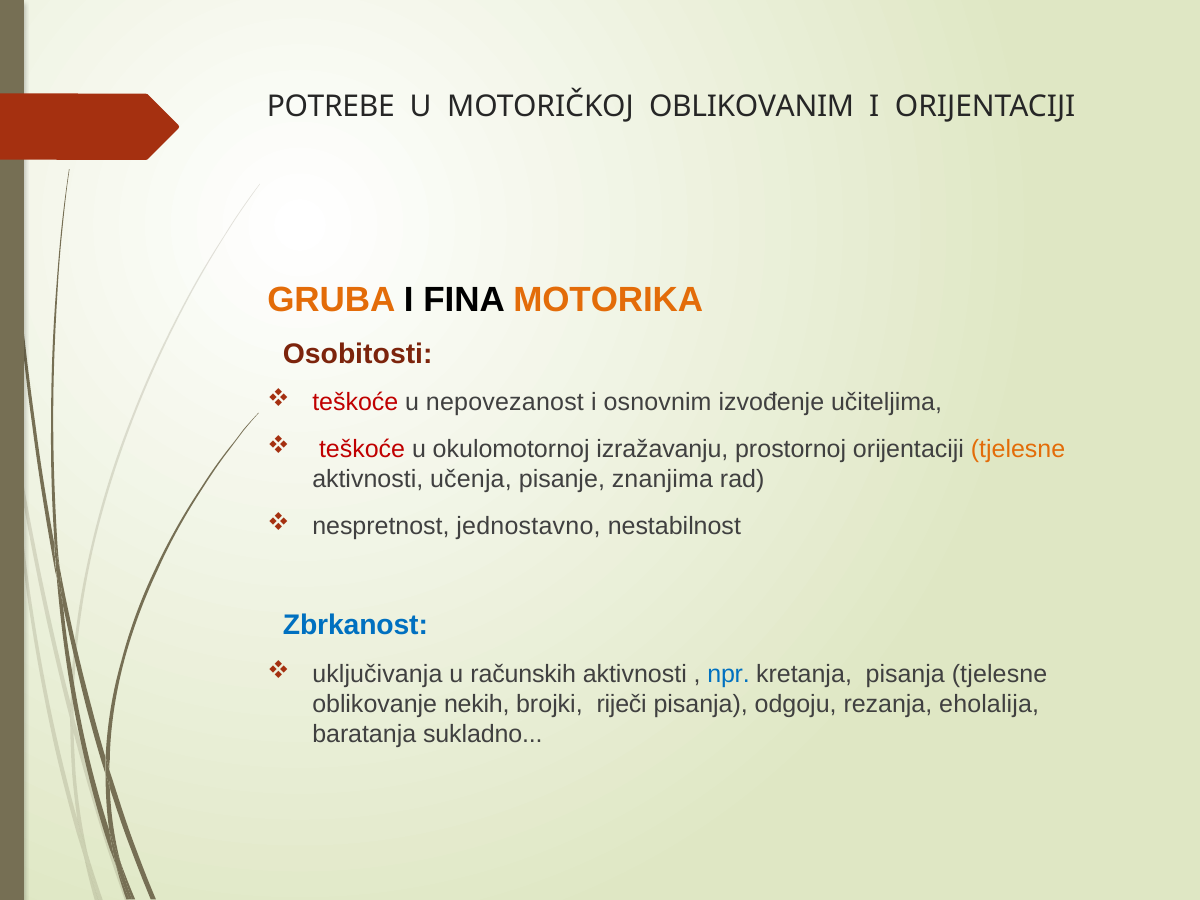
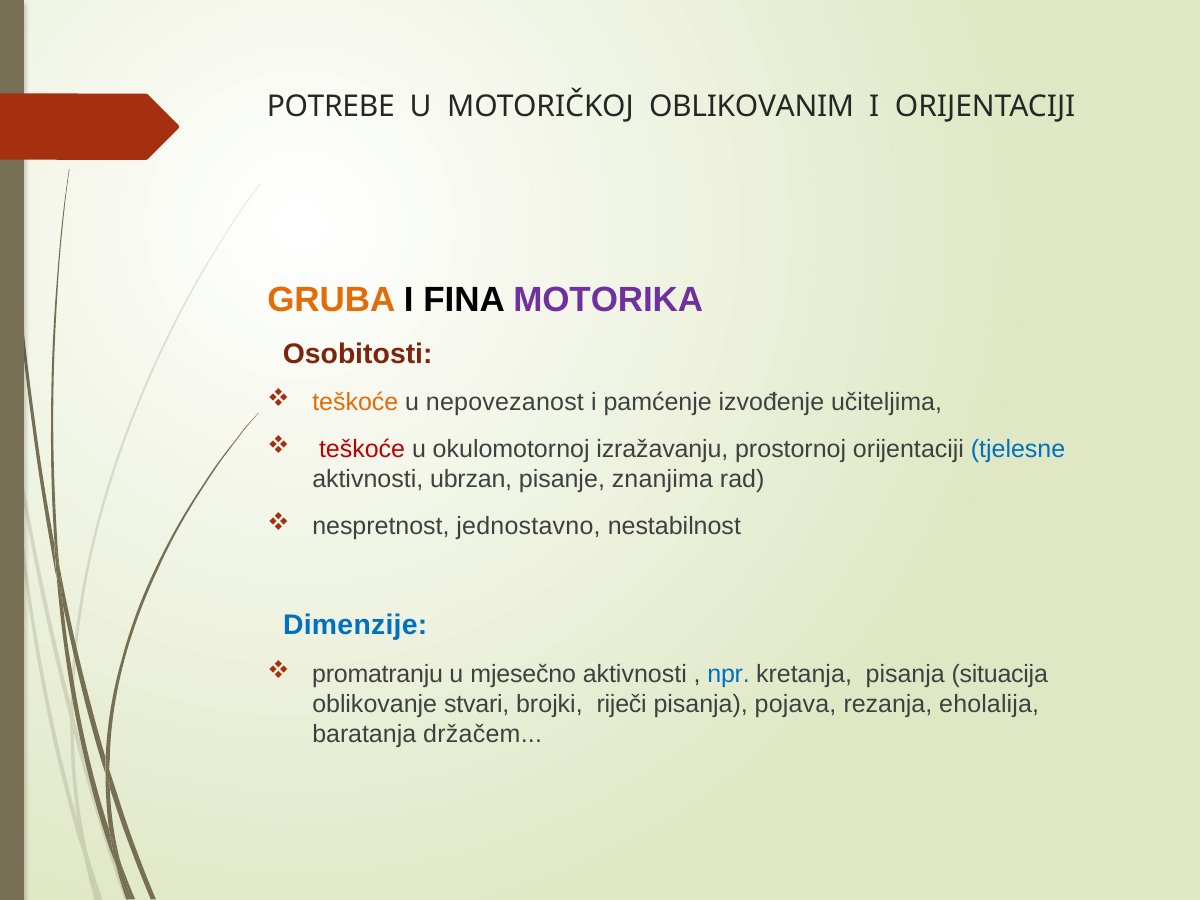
MOTORIKA colour: orange -> purple
teškoće at (355, 403) colour: red -> orange
osnovnim: osnovnim -> pamćenje
tjelesne at (1018, 449) colour: orange -> blue
učenja: učenja -> ubrzan
Zbrkanost: Zbrkanost -> Dimenzije
uključivanja: uključivanja -> promatranju
računskih: računskih -> mjesečno
pisanja tjelesne: tjelesne -> situacija
nekih: nekih -> stvari
odgoju: odgoju -> pojava
sukladno: sukladno -> držačem
